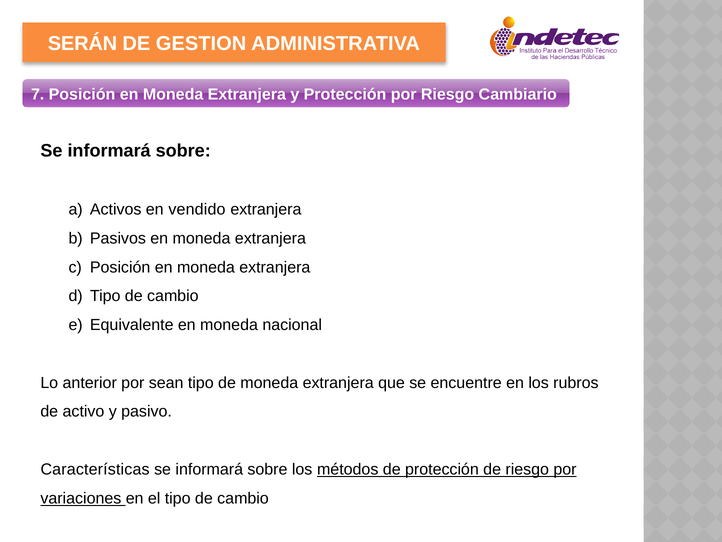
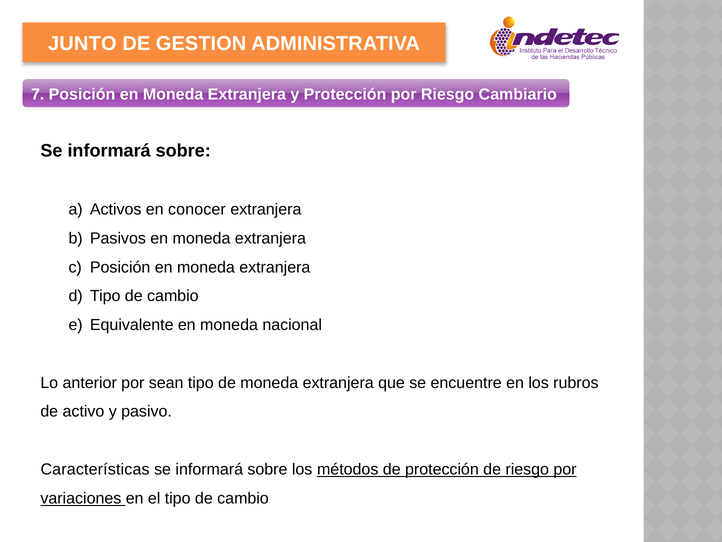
SERÁN: SERÁN -> JUNTO
vendido: vendido -> conocer
